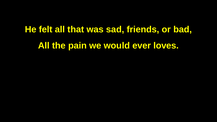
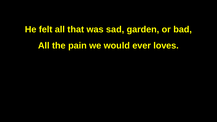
friends: friends -> garden
